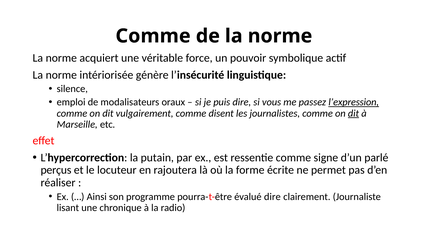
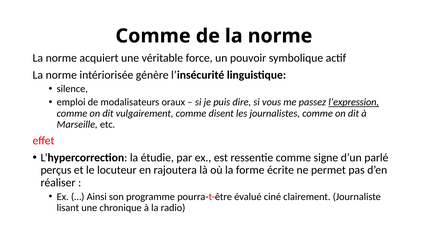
dit at (353, 113) underline: present -> none
putain: putain -> étudie
évalué dire: dire -> ciné
